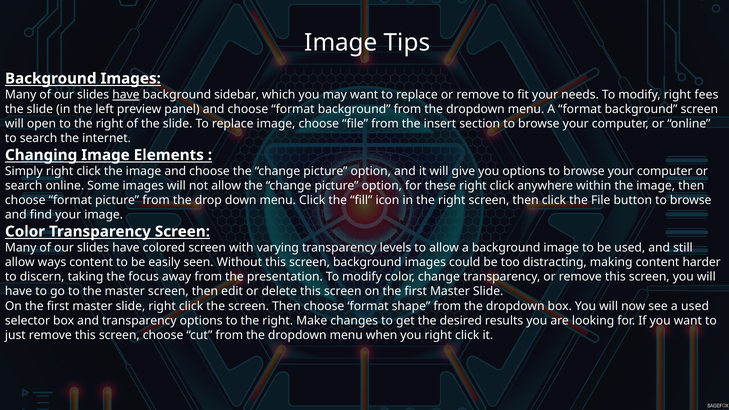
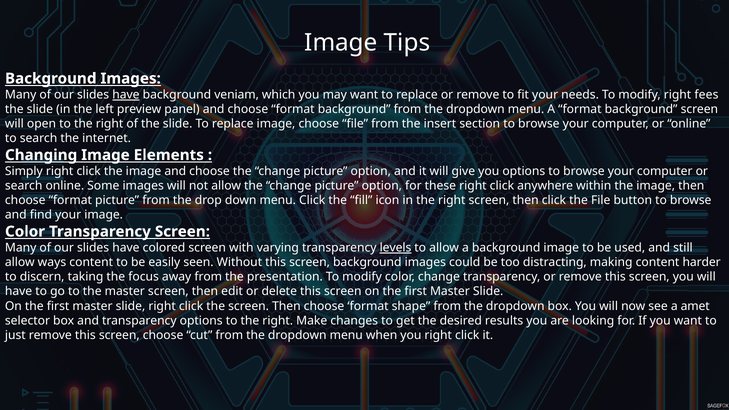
sidebar: sidebar -> veniam
levels underline: none -> present
a used: used -> amet
